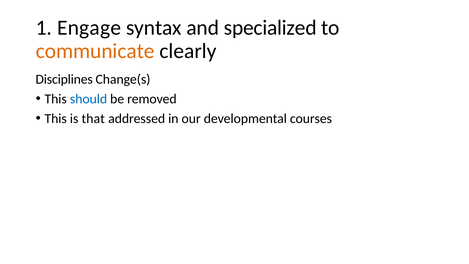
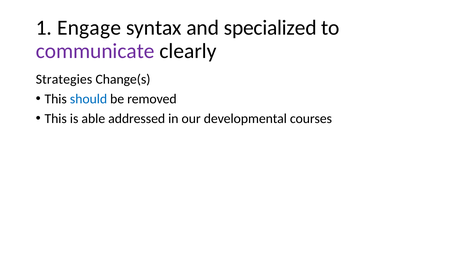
communicate colour: orange -> purple
Disciplines: Disciplines -> Strategies
that: that -> able
